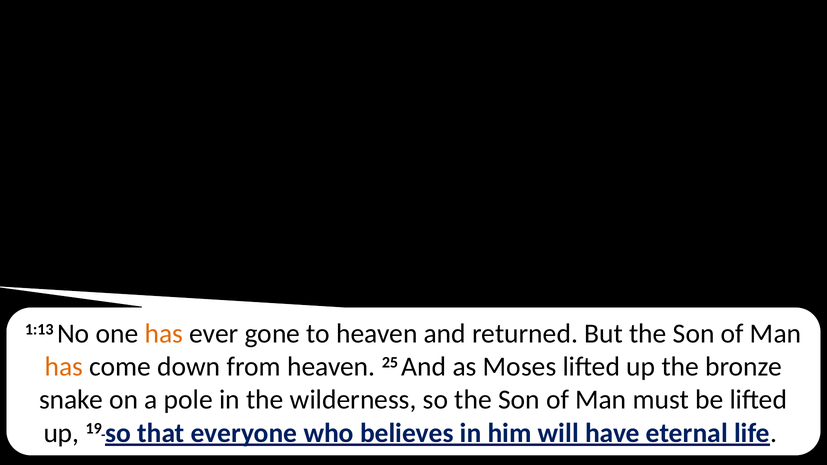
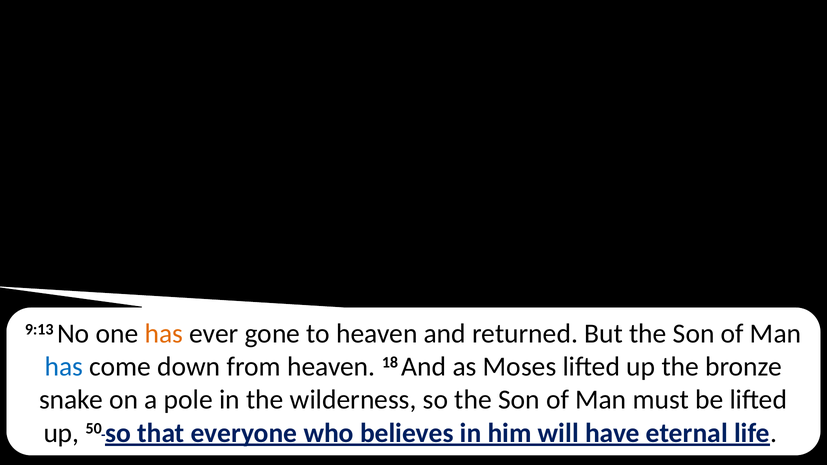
1:13: 1:13 -> 9:13
has at (64, 367) colour: orange -> blue
25: 25 -> 18
19: 19 -> 50
